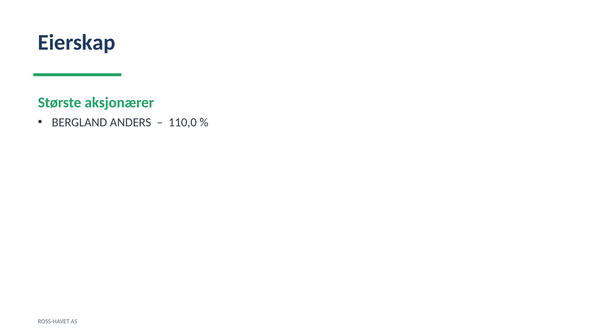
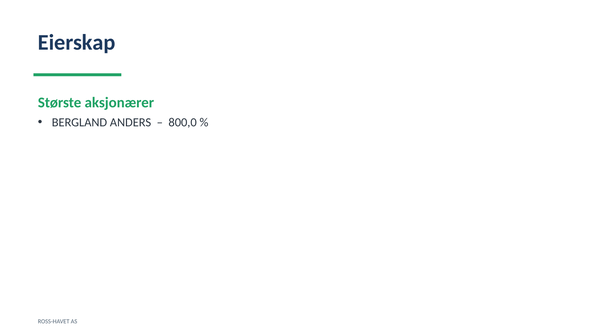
110,0: 110,0 -> 800,0
